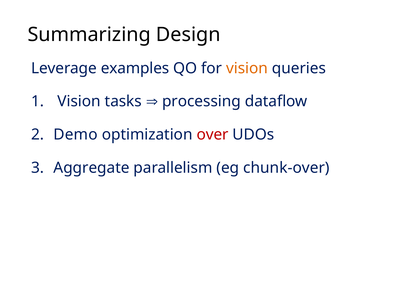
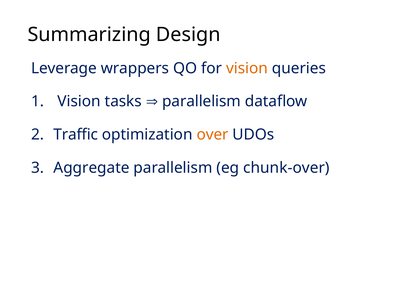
examples: examples -> wrappers
processing at (201, 101): processing -> parallelism
Demo: Demo -> Traffic
over colour: red -> orange
